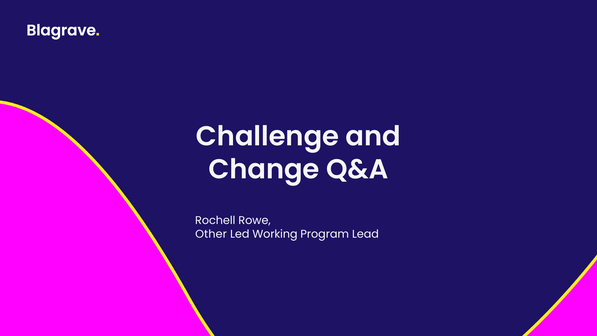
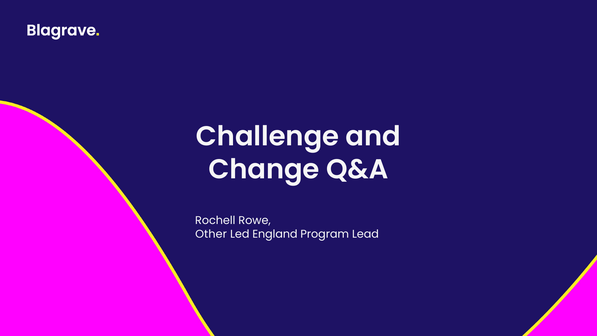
Working: Working -> England
